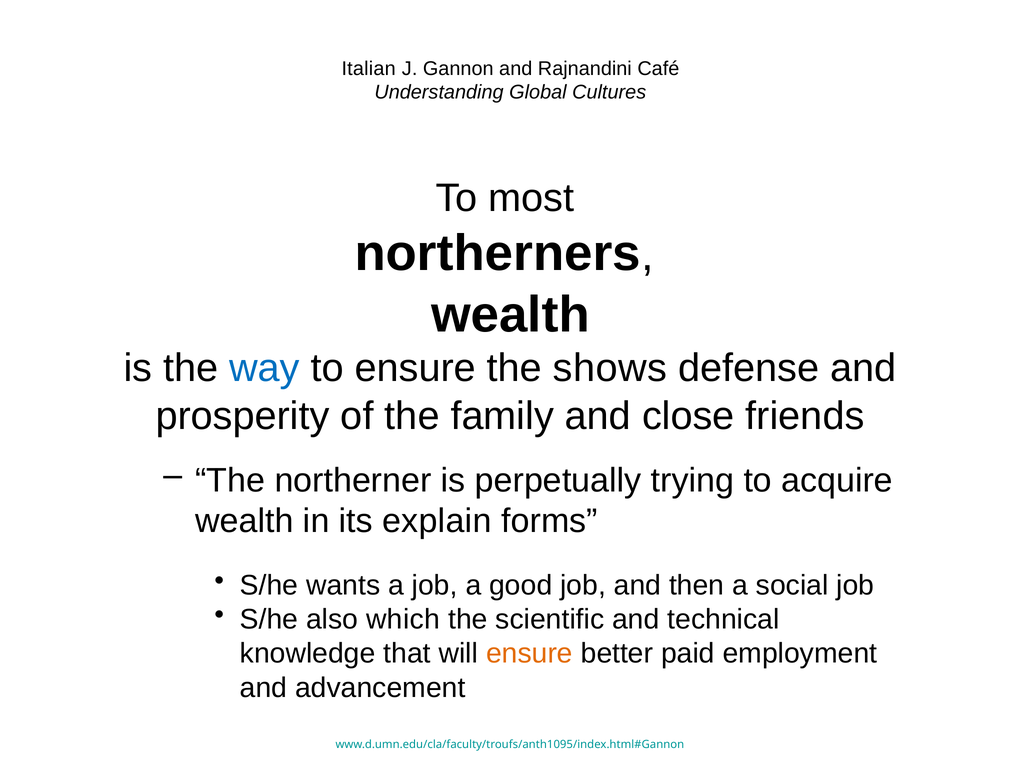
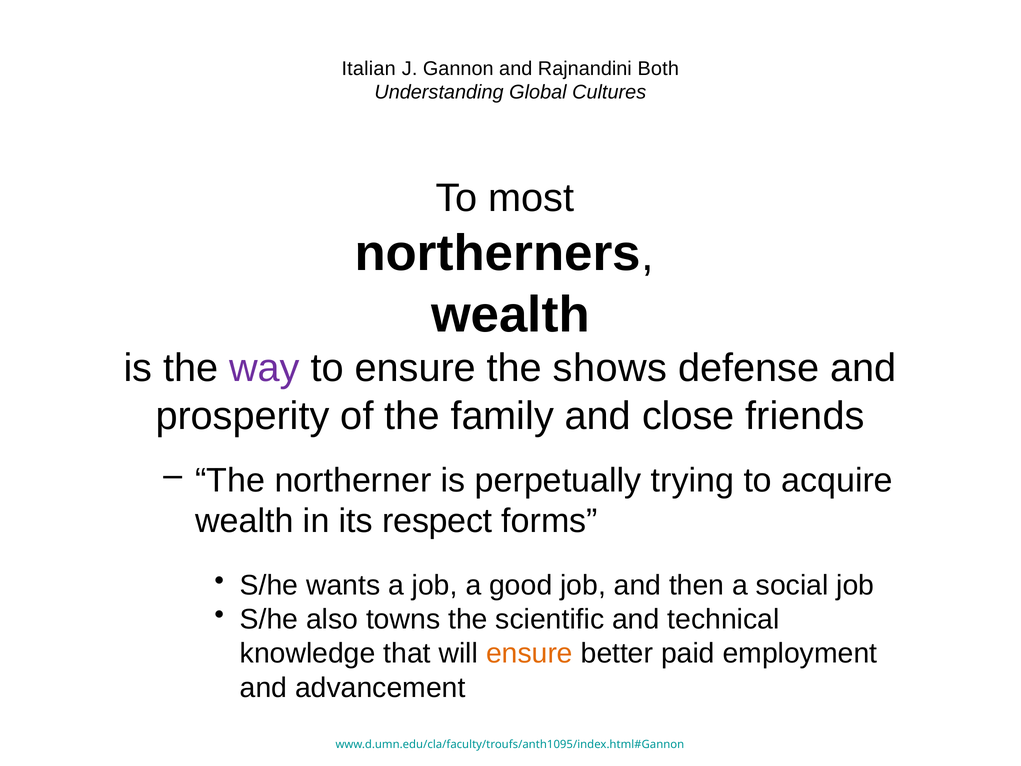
Café: Café -> Both
way colour: blue -> purple
explain: explain -> respect
which: which -> towns
